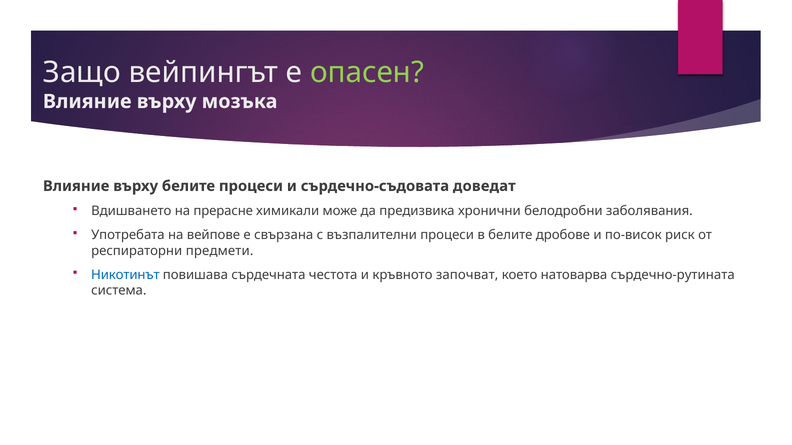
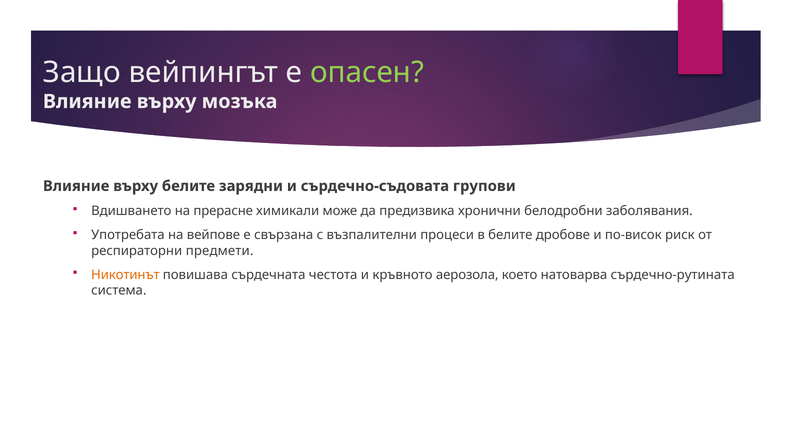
белите процеси: процеси -> зарядни
доведат: доведат -> групови
Никотинът colour: blue -> orange
започват: започват -> аерозола
